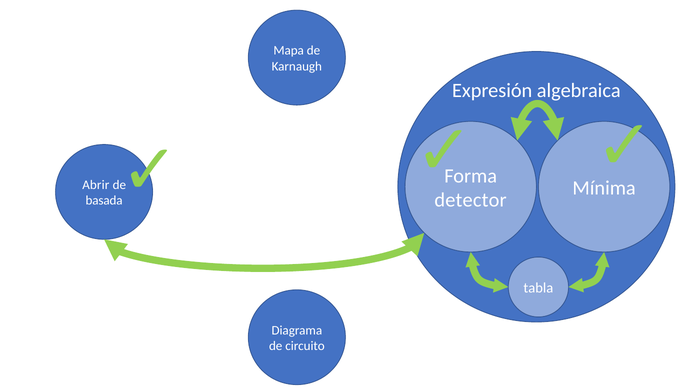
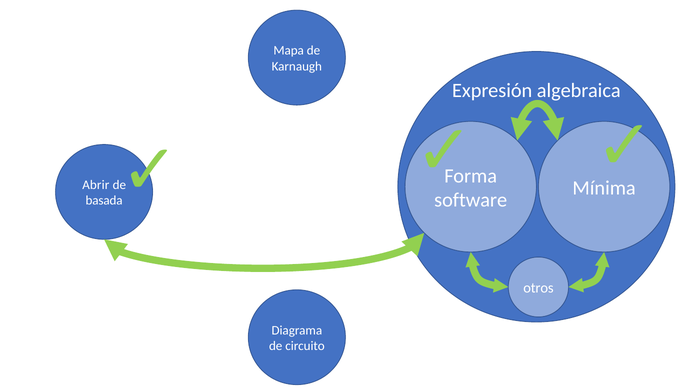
detector: detector -> software
tabla: tabla -> otros
